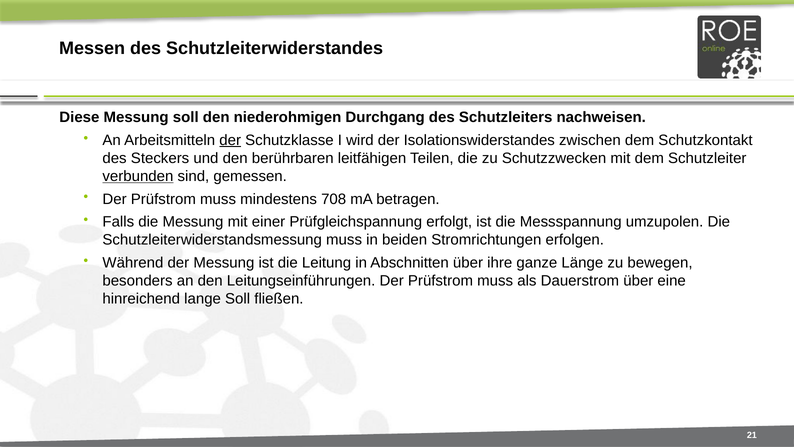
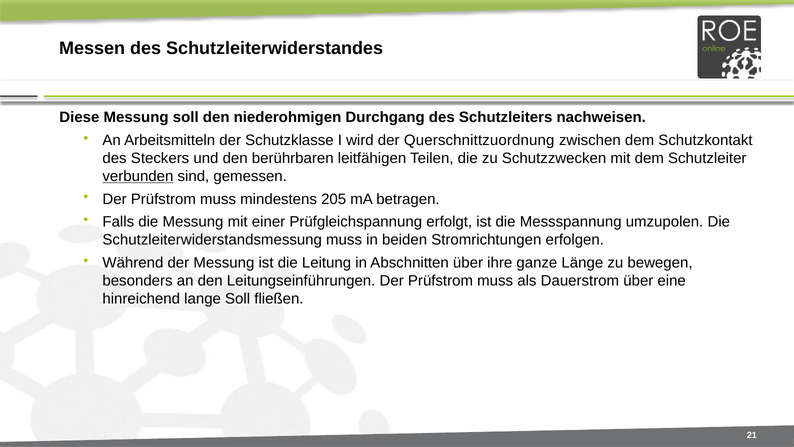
der at (230, 140) underline: present -> none
Isolationswiderstandes: Isolationswiderstandes -> Querschnittzuordnung
708: 708 -> 205
